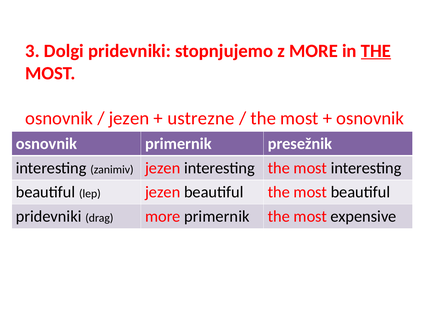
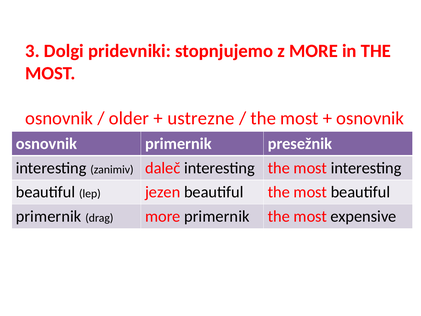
THE at (376, 51) underline: present -> none
jezen at (129, 118): jezen -> older
zanimiv jezen: jezen -> daleč
pridevniki at (49, 216): pridevniki -> primernik
